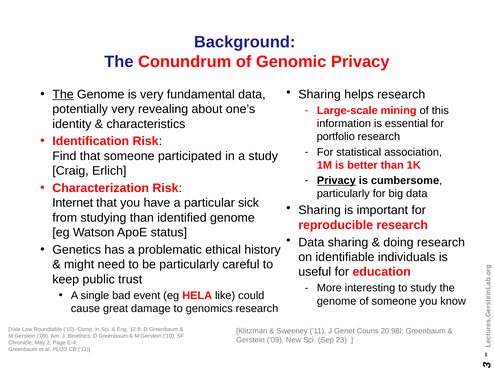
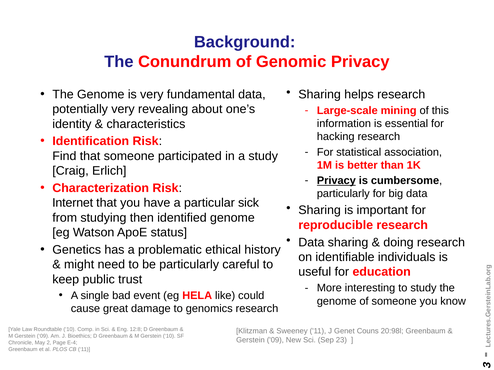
The at (63, 94) underline: present -> none
portfolio: portfolio -> hacking
studying than: than -> then
